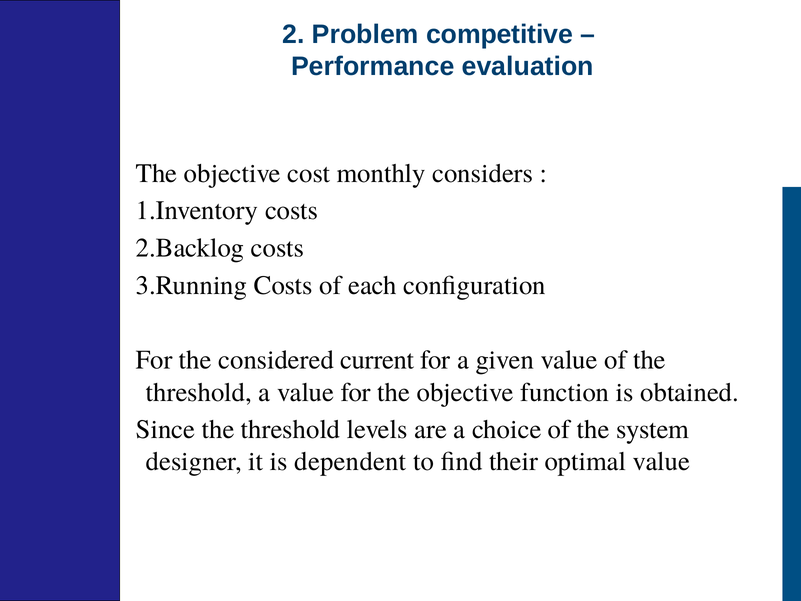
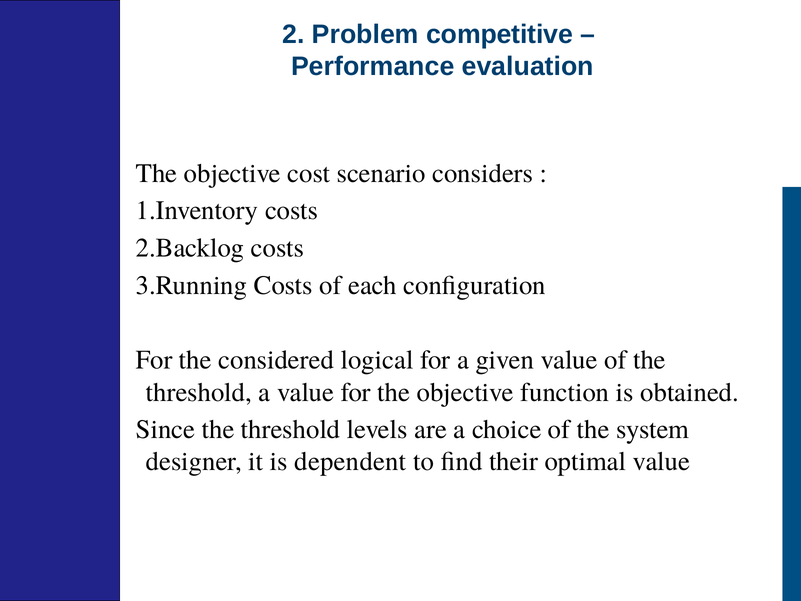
monthly: monthly -> scenario
current: current -> logical
